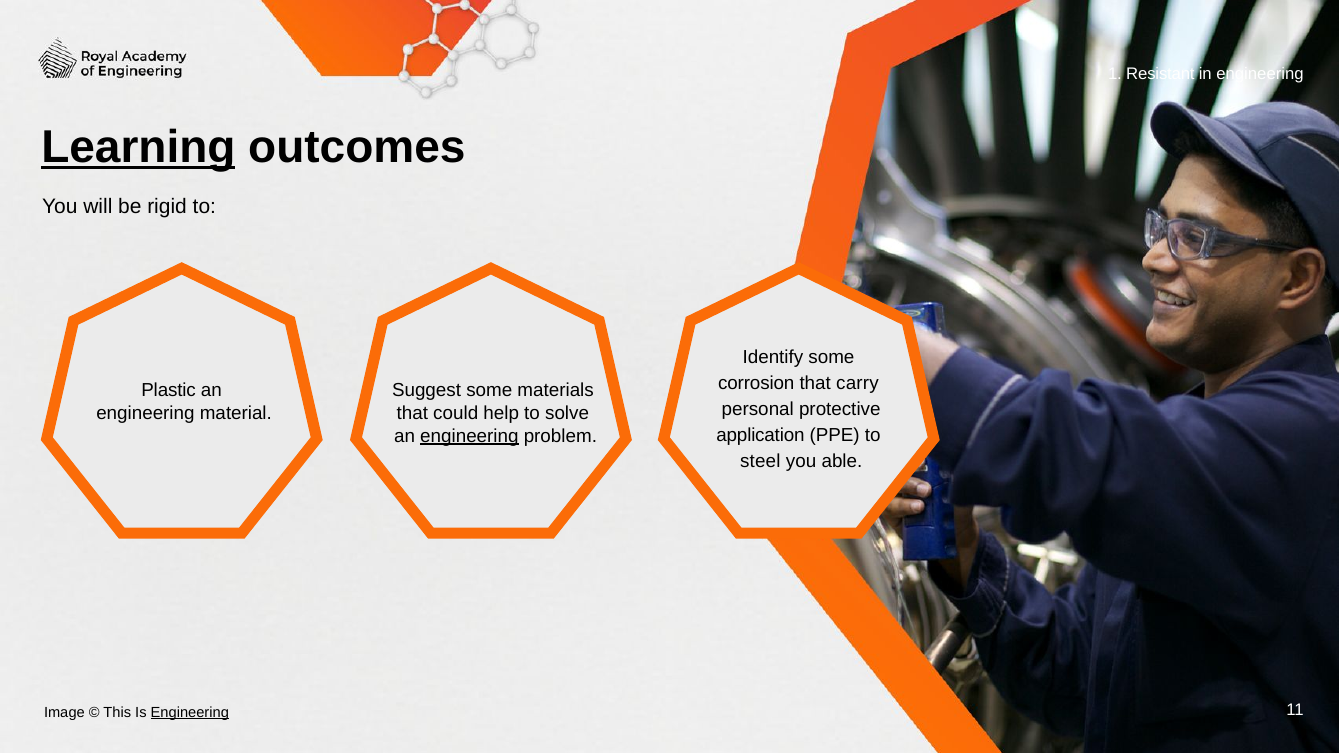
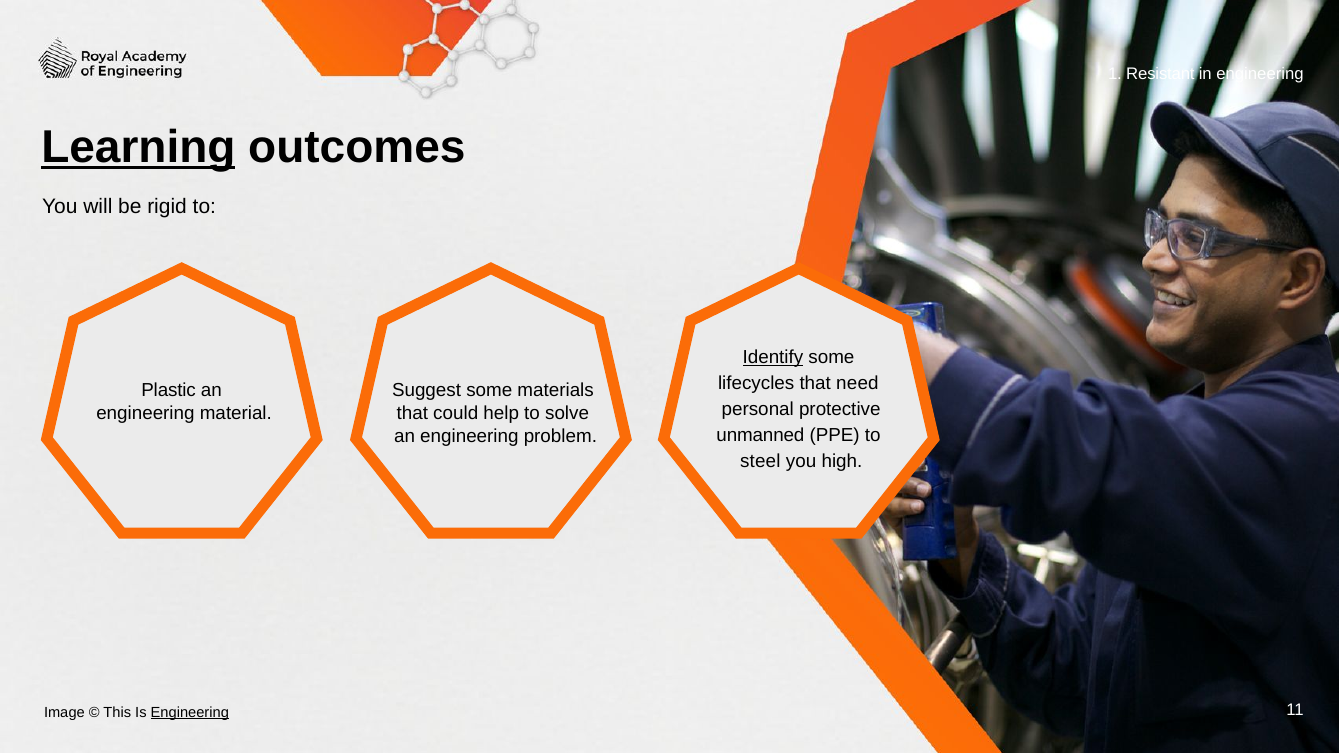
Identify underline: none -> present
corrosion: corrosion -> lifecycles
carry: carry -> need
application: application -> unmanned
engineering at (469, 436) underline: present -> none
able: able -> high
